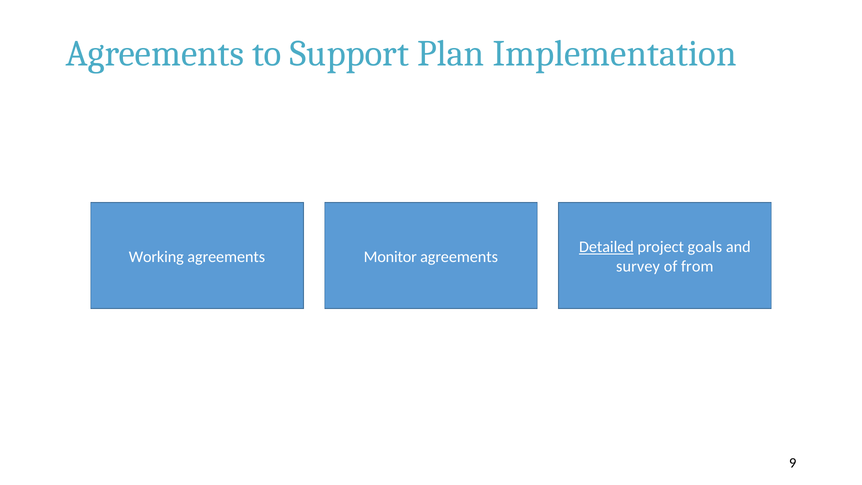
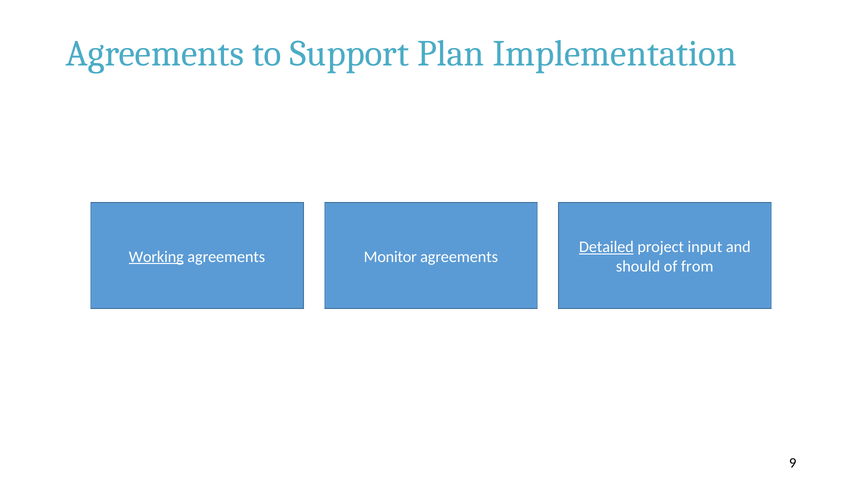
goals: goals -> input
Working underline: none -> present
survey: survey -> should
